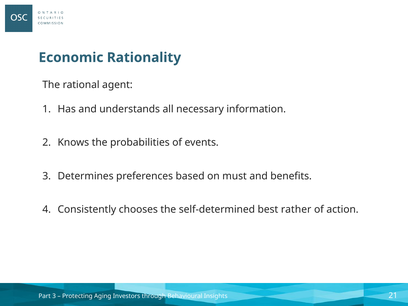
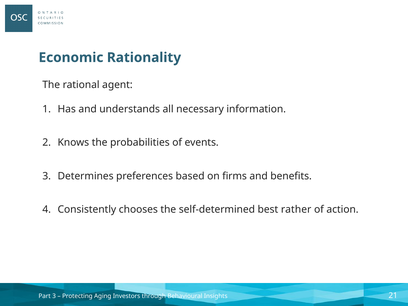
must: must -> firms
